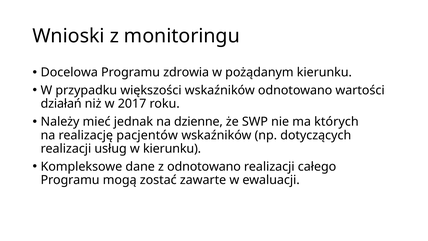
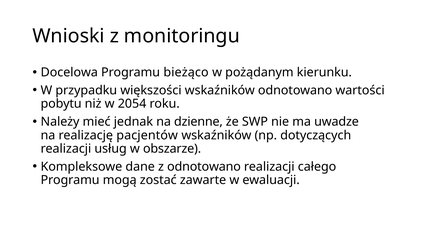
zdrowia: zdrowia -> bieżąco
działań: działań -> pobytu
2017: 2017 -> 2054
których: których -> uwadze
w kierunku: kierunku -> obszarze
